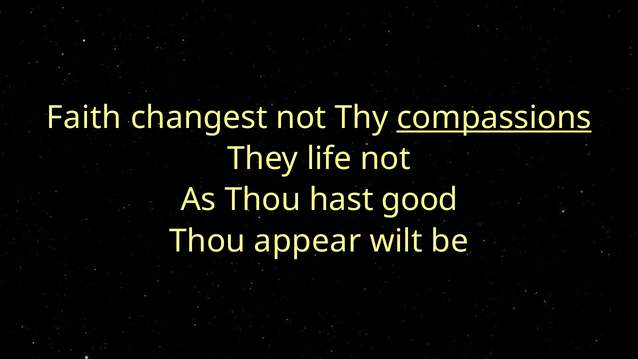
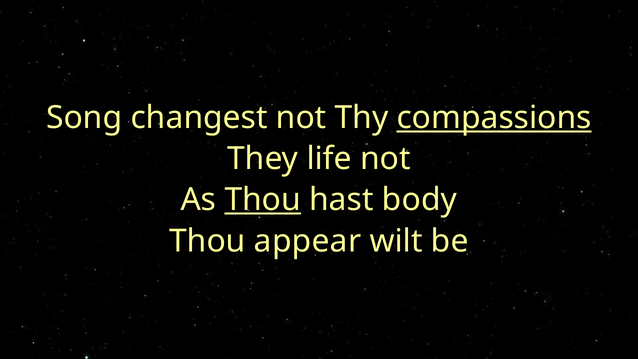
Faith: Faith -> Song
Thou at (263, 200) underline: none -> present
good: good -> body
